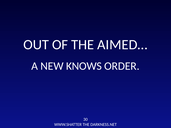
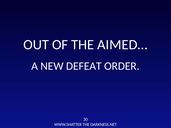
KNOWS: KNOWS -> DEFEAT
